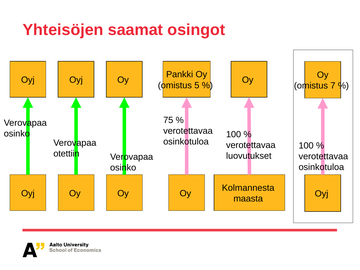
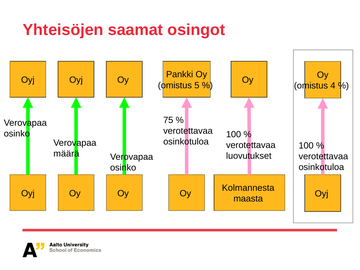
7: 7 -> 4
otettiin: otettiin -> määrä
